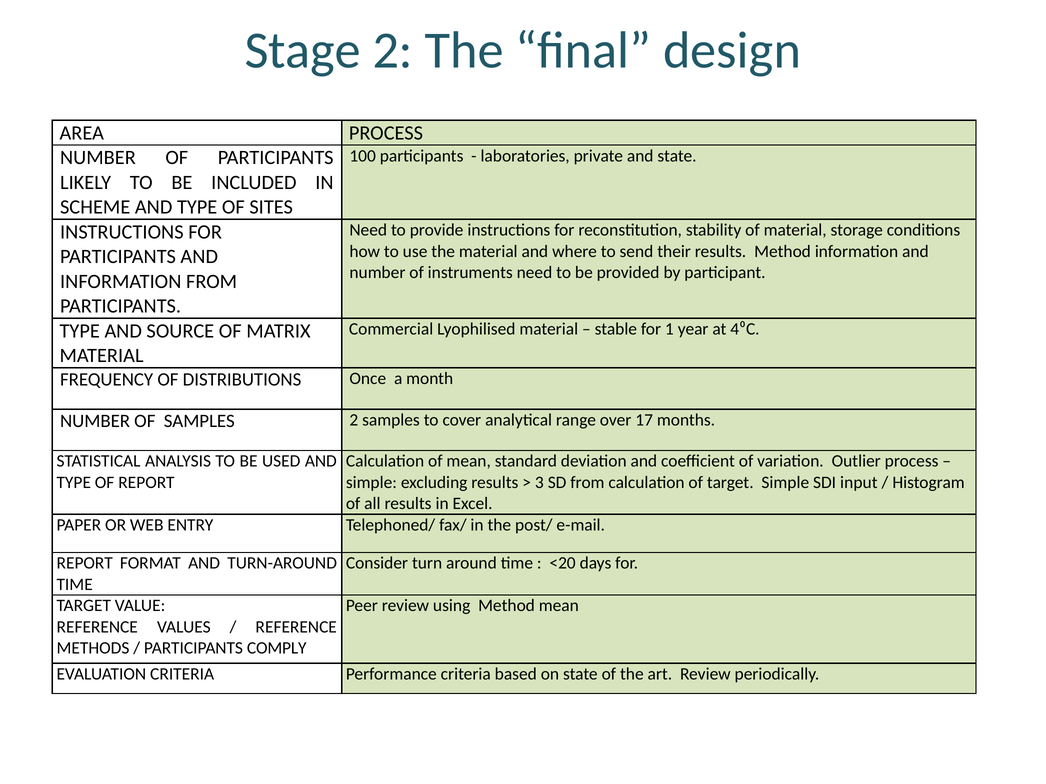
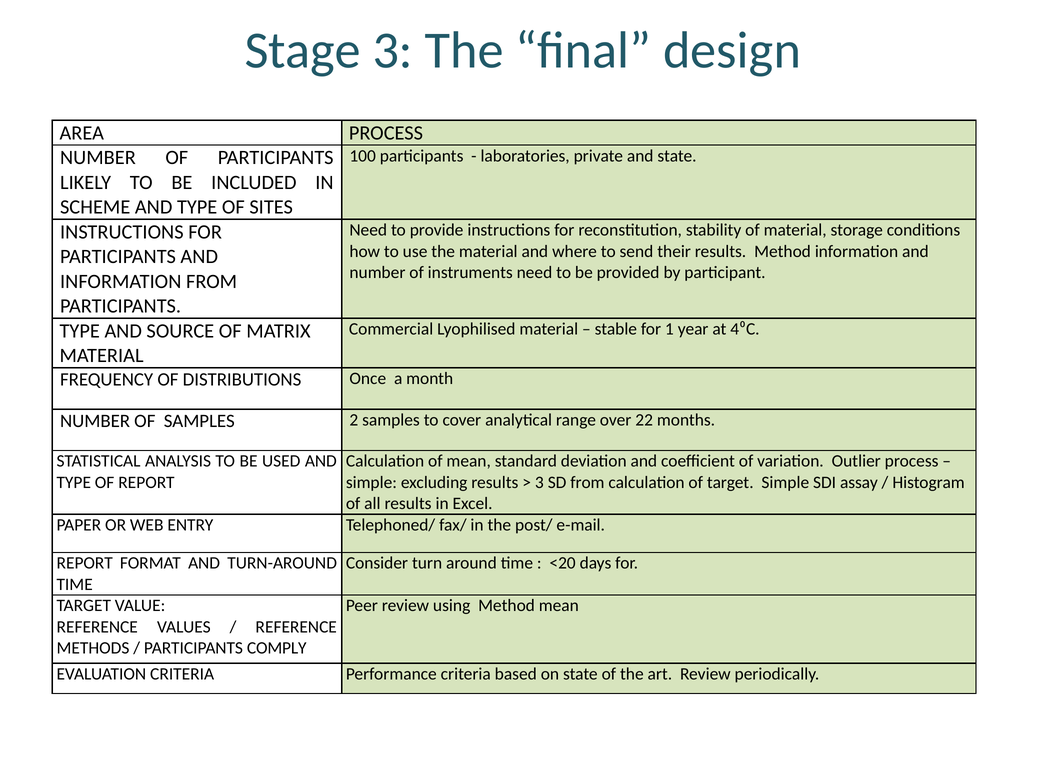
Stage 2: 2 -> 3
17: 17 -> 22
input: input -> assay
